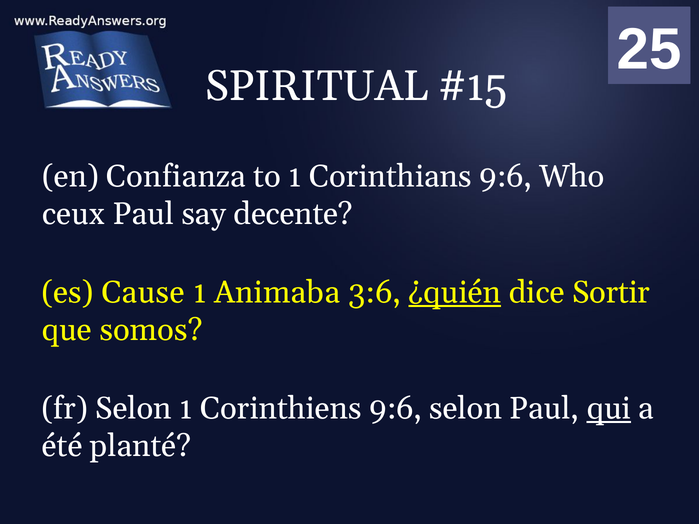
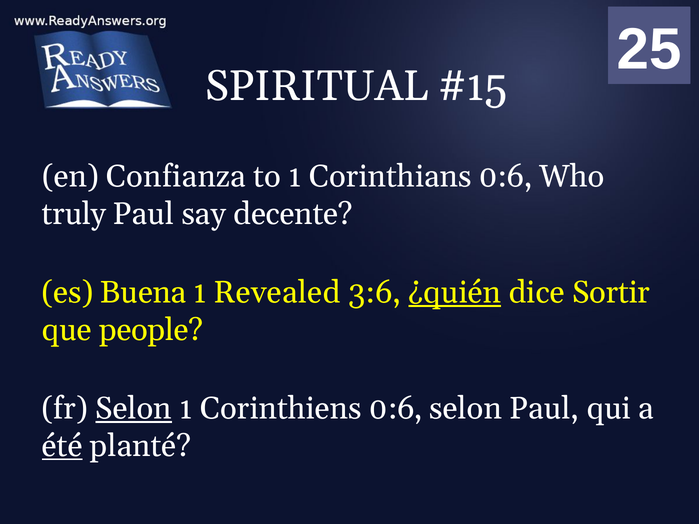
Corinthians 9:6: 9:6 -> 0:6
ceux: ceux -> truly
Cause: Cause -> Buena
Animaba: Animaba -> Revealed
somos: somos -> people
Selon at (134, 409) underline: none -> present
Corinthiens 9:6: 9:6 -> 0:6
qui underline: present -> none
été underline: none -> present
